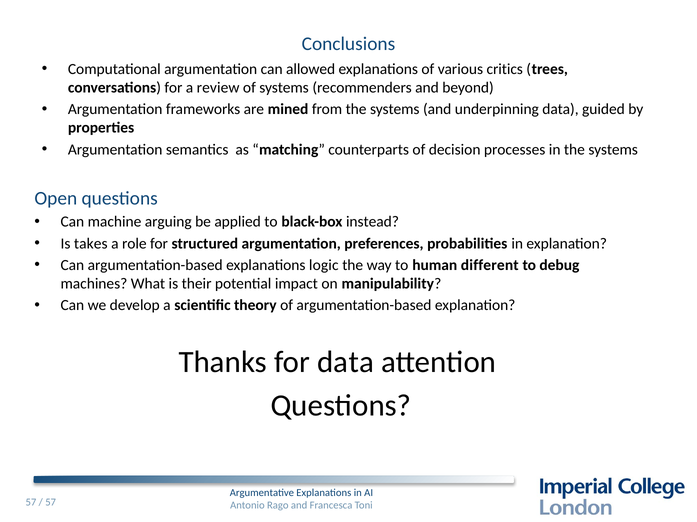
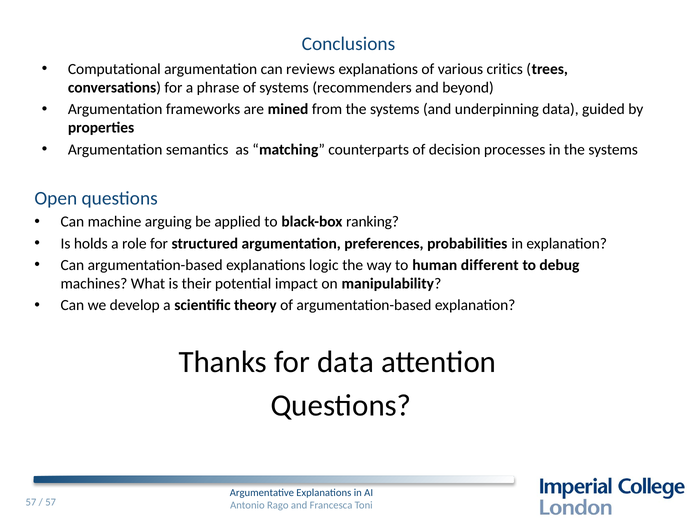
allowed: allowed -> reviews
review: review -> phrase
instead: instead -> ranking
takes: takes -> holds
